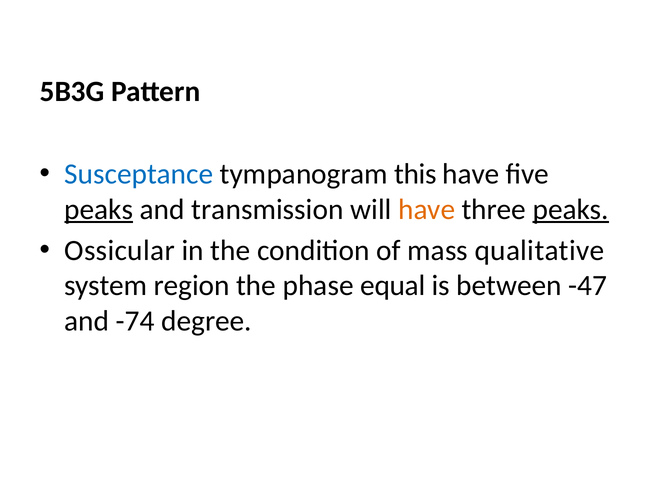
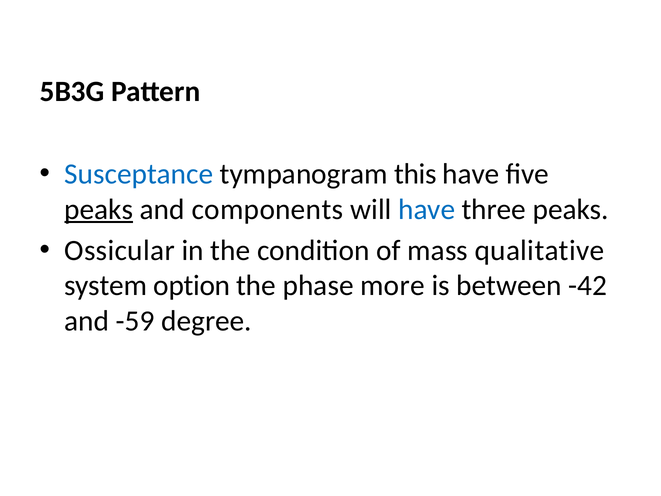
transmission: transmission -> components
have at (427, 209) colour: orange -> blue
peaks at (571, 209) underline: present -> none
region: region -> option
equal: equal -> more
-47: -47 -> -42
-74: -74 -> -59
